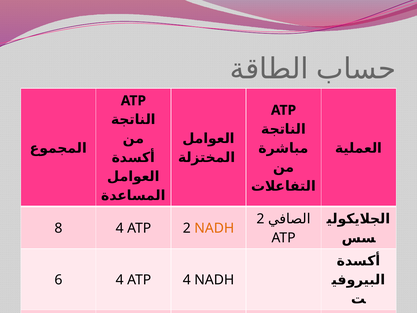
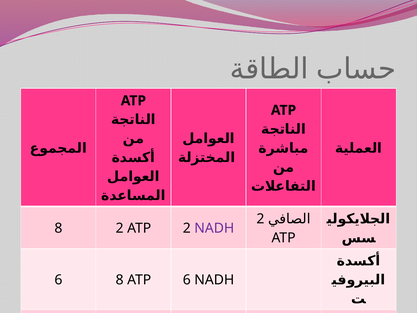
8 4: 4 -> 2
NADH at (214, 228) colour: orange -> purple
6 4: 4 -> 8
4 at (187, 280): 4 -> 6
